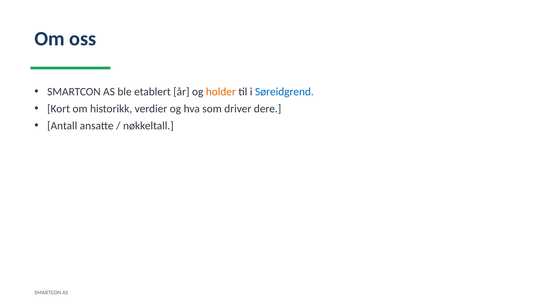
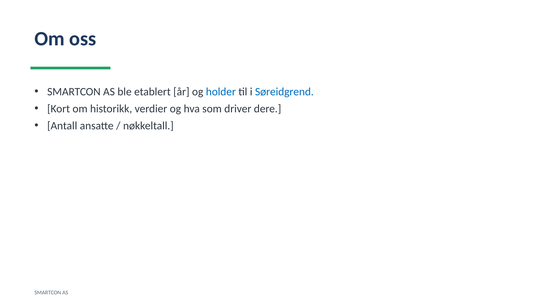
holder colour: orange -> blue
